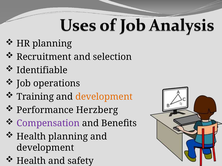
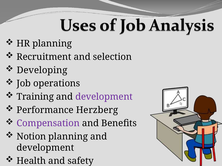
Identifiable: Identifiable -> Developing
development at (104, 97) colour: orange -> purple
Health at (31, 137): Health -> Notion
